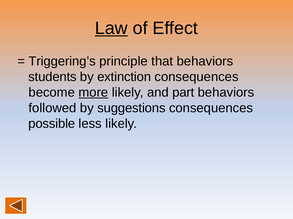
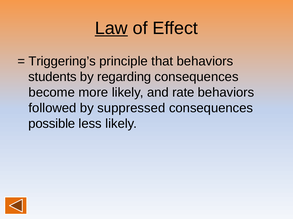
extinction: extinction -> regarding
more underline: present -> none
part: part -> rate
suggestions: suggestions -> suppressed
